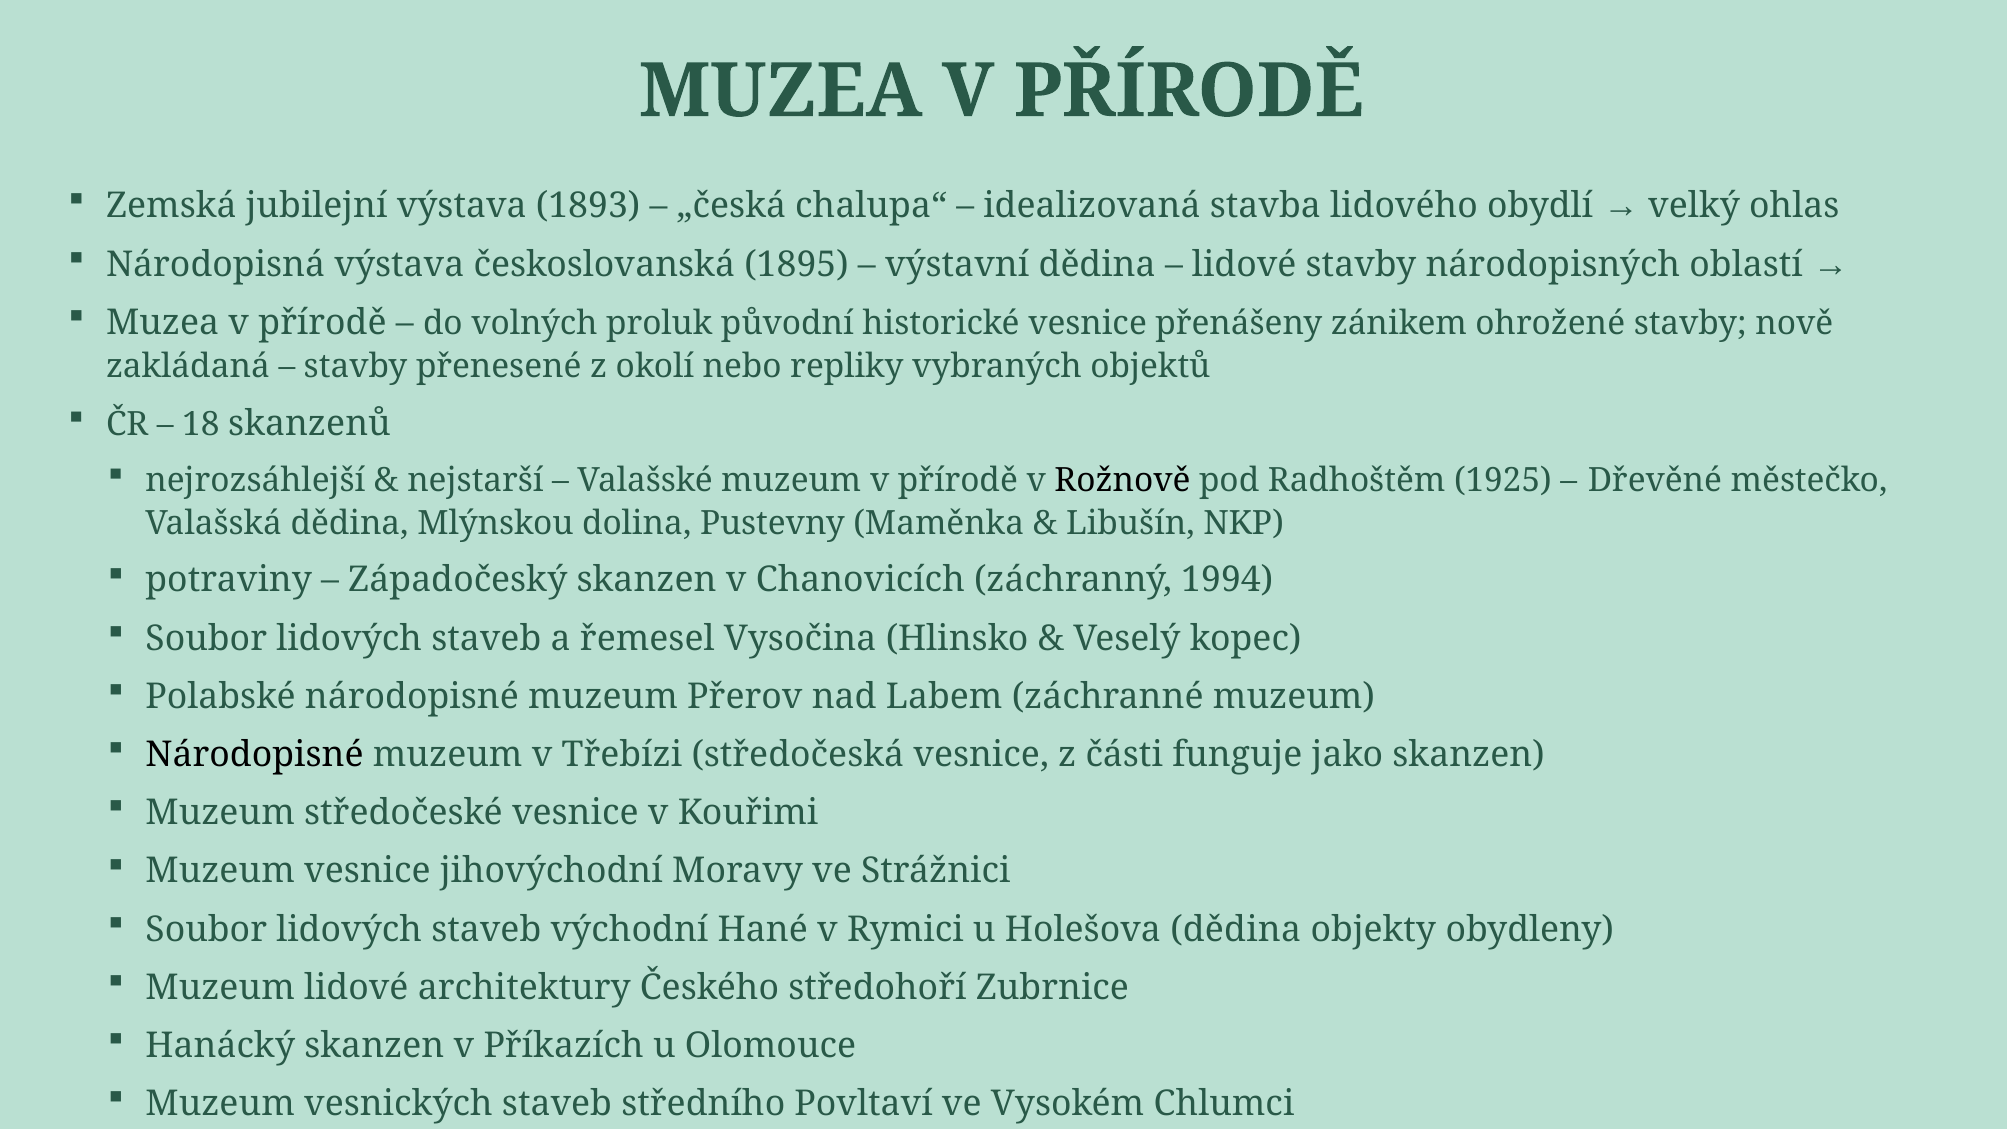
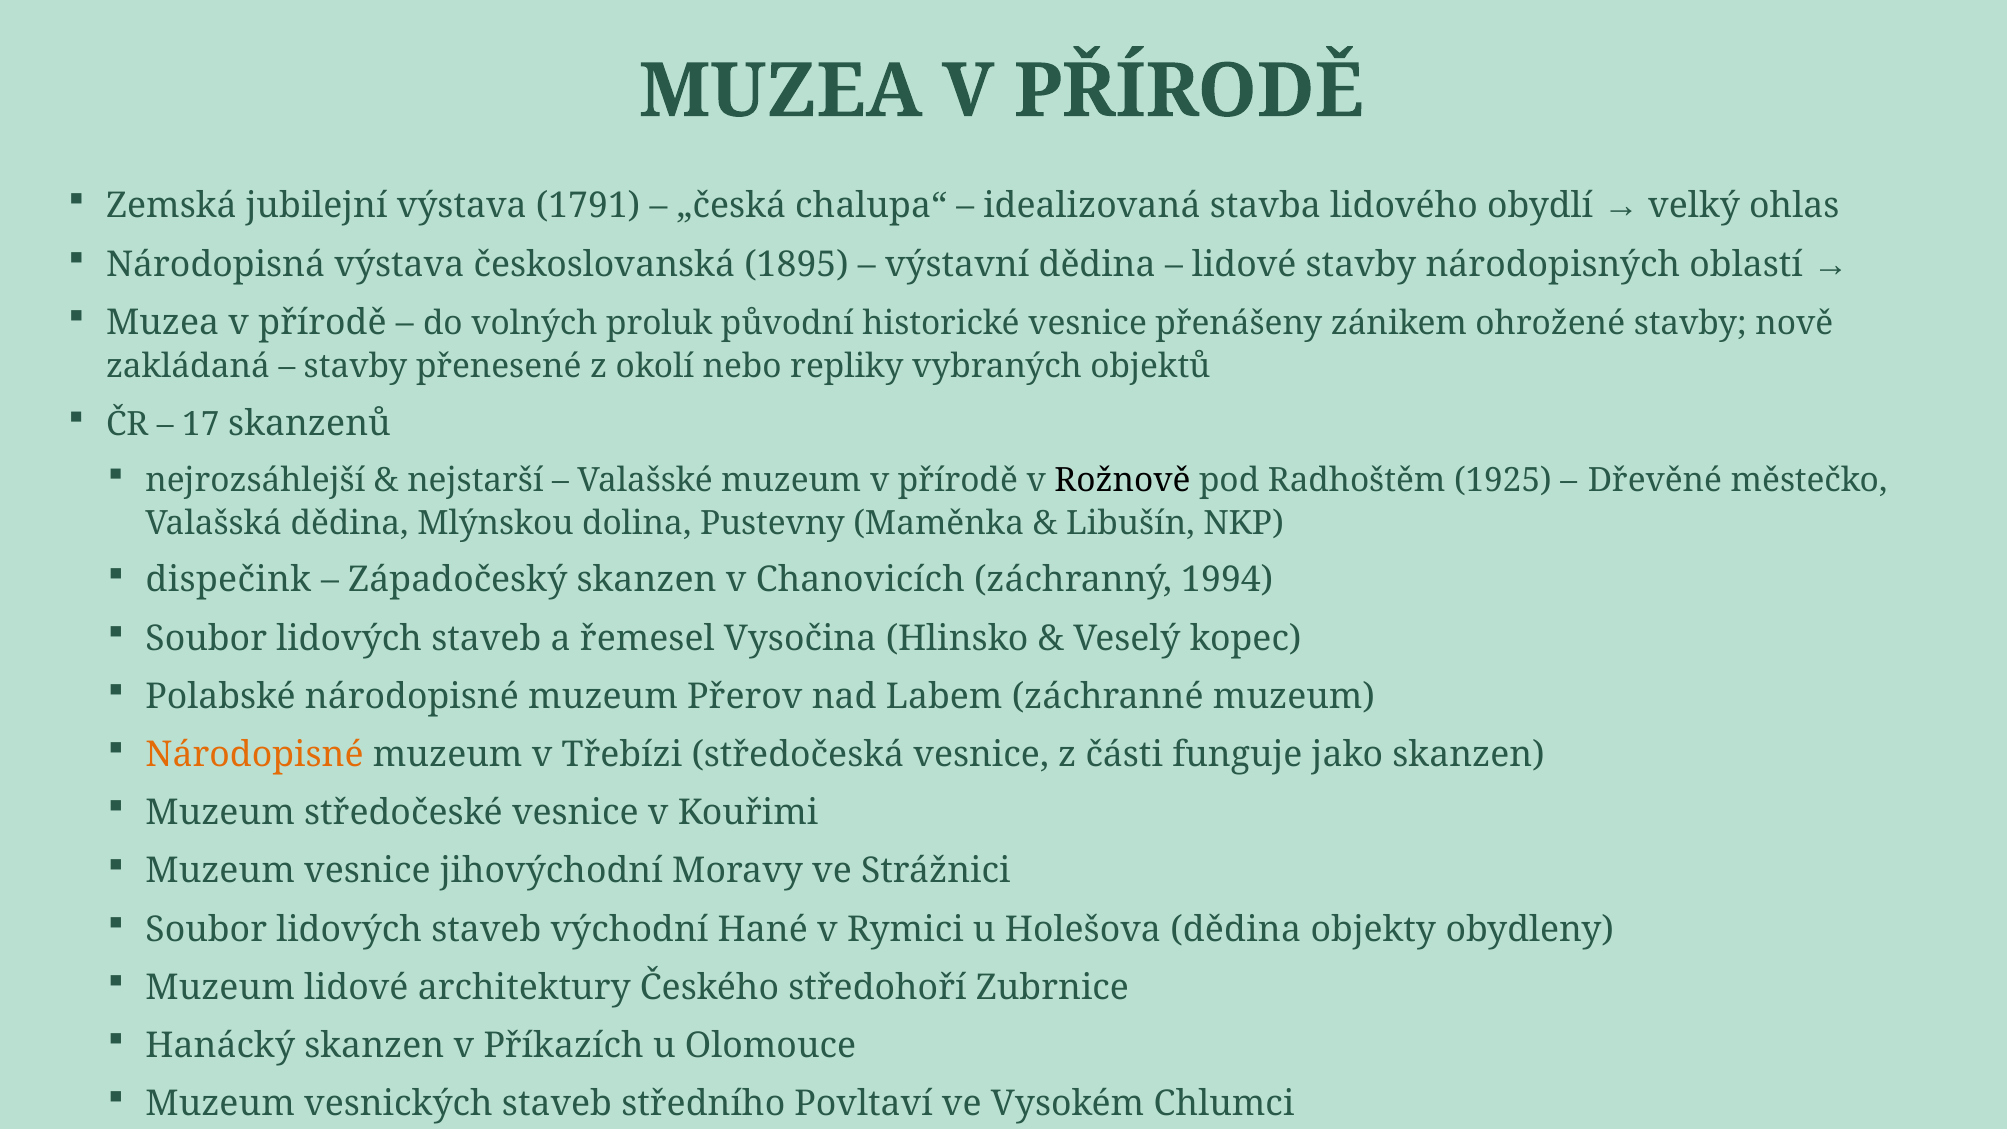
1893: 1893 -> 1791
18: 18 -> 17
potraviny: potraviny -> dispečink
Národopisné at (254, 755) colour: black -> orange
